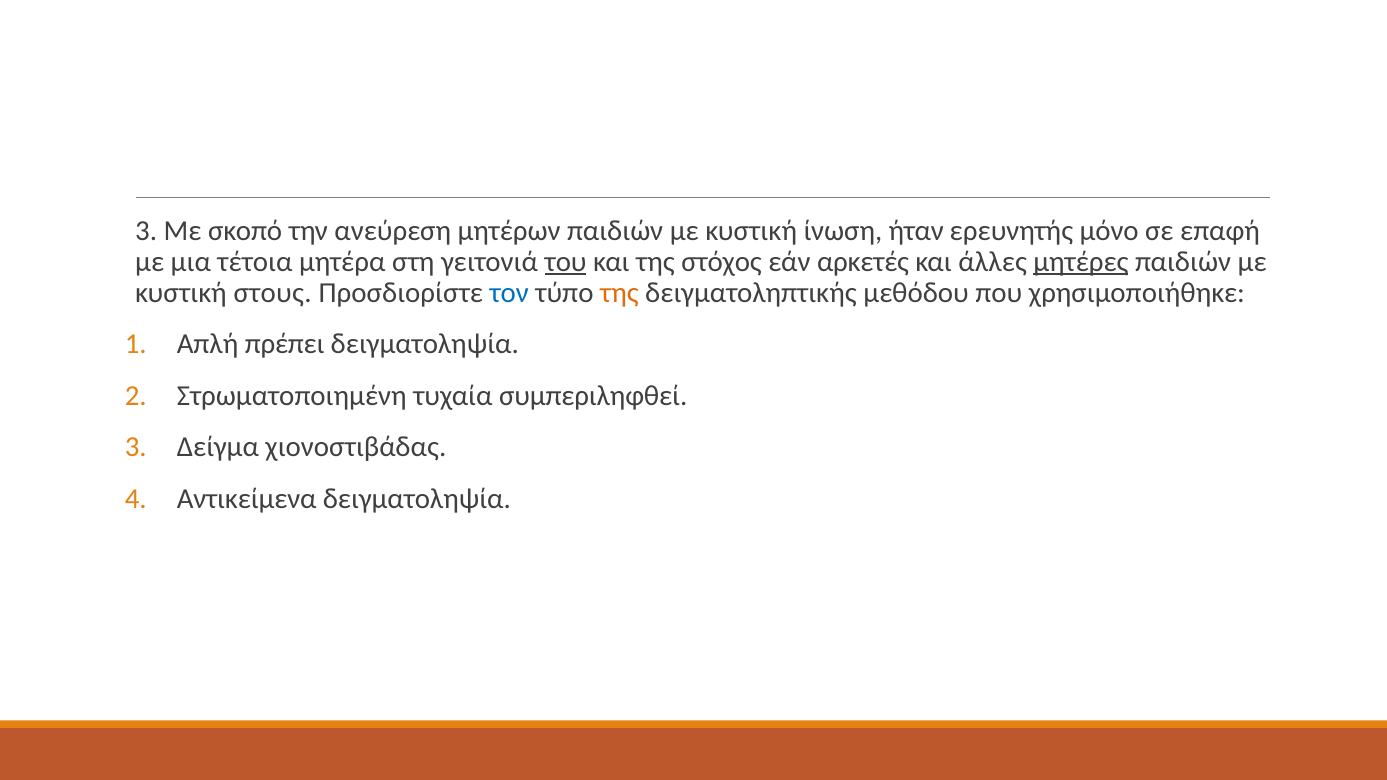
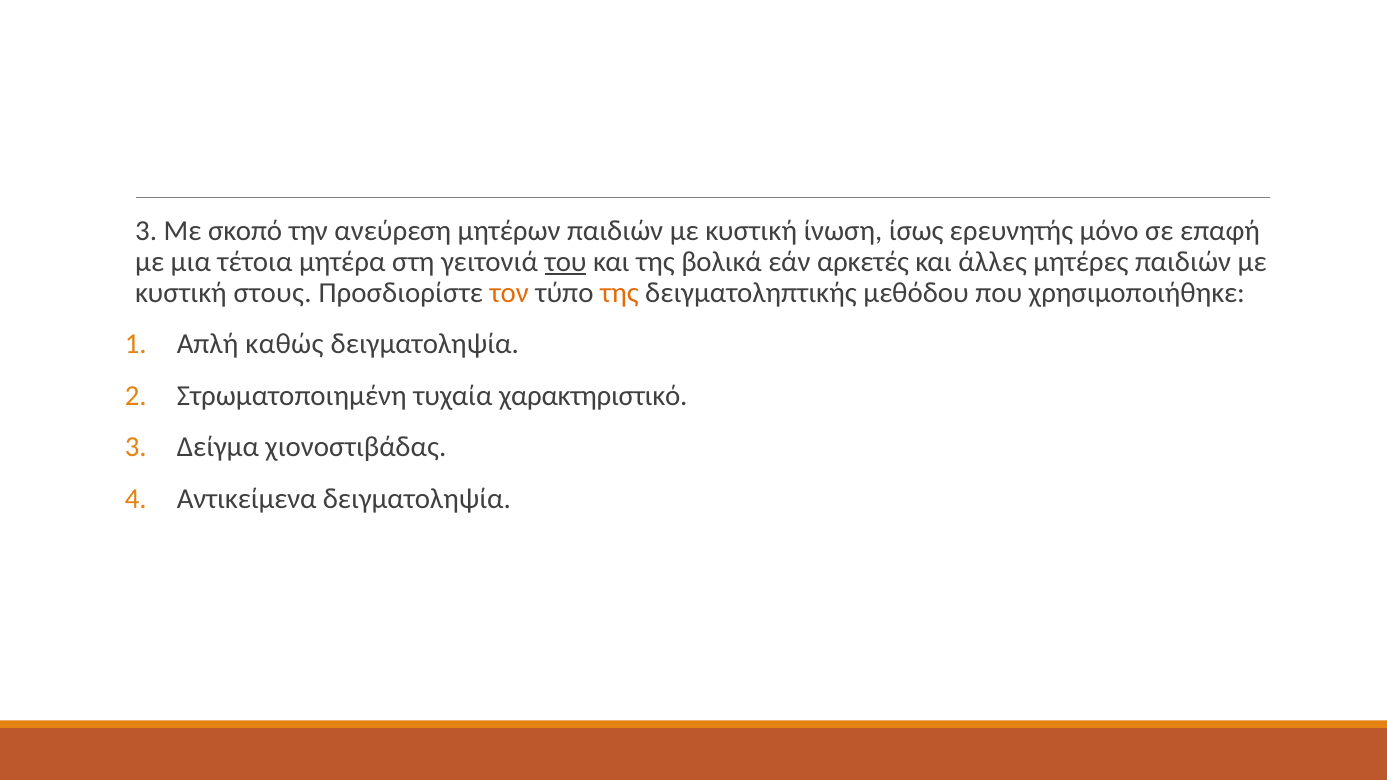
ήταν: ήταν -> ίσως
στόχος: στόχος -> βολικά
μητέρες underline: present -> none
τον colour: blue -> orange
πρέπει: πρέπει -> καθώς
συμπεριληφθεί: συμπεριληφθεί -> χαρακτηριστικό
